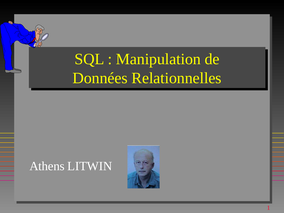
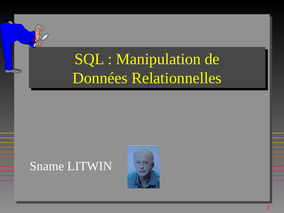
Athens: Athens -> Sname
